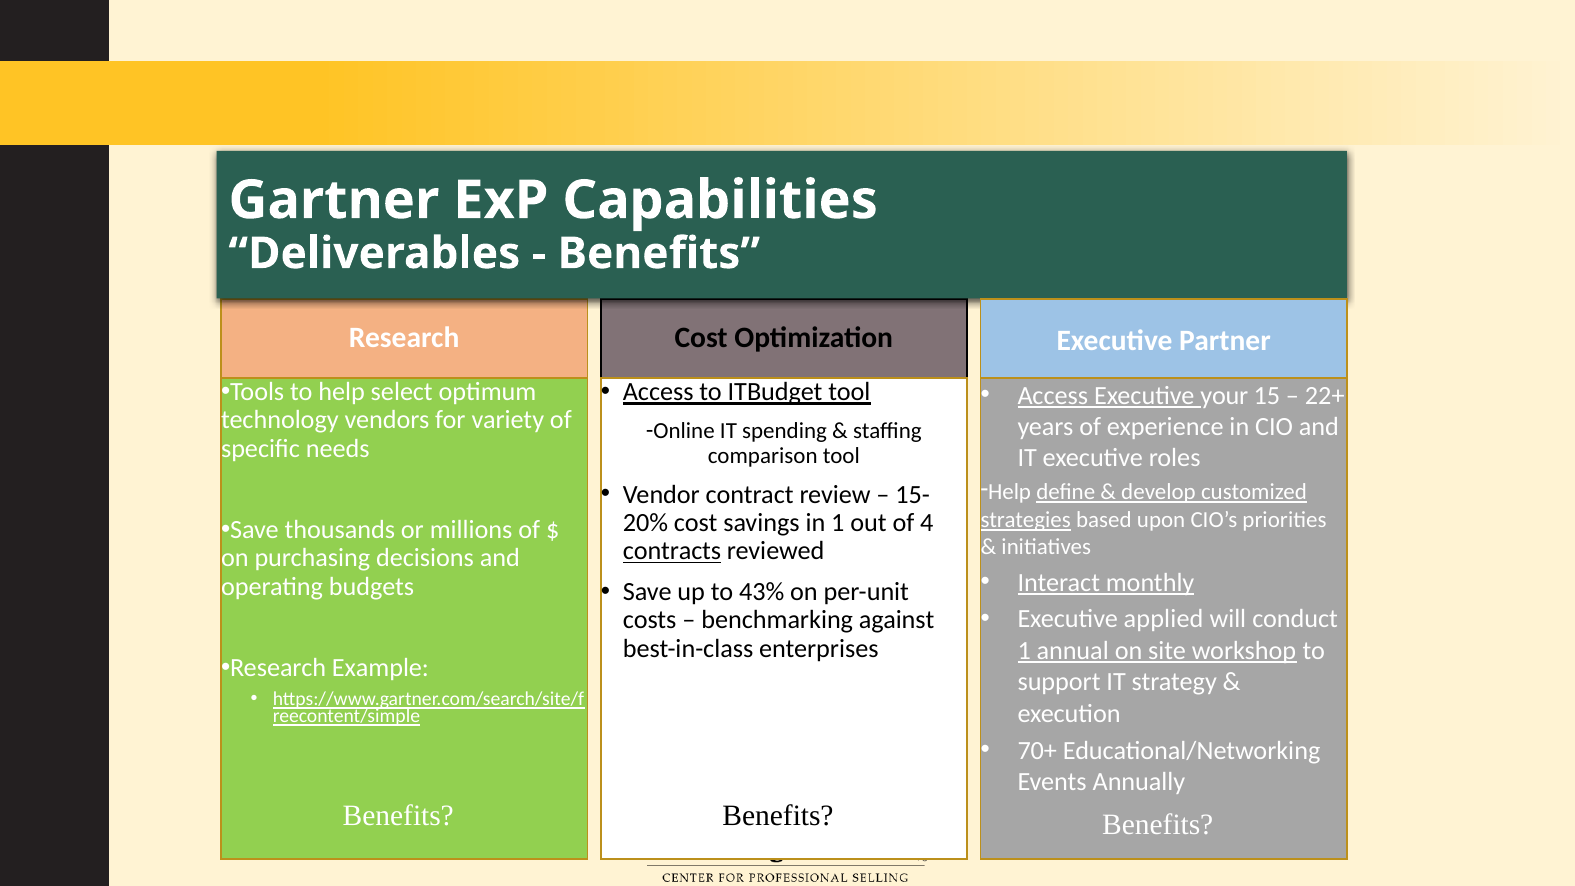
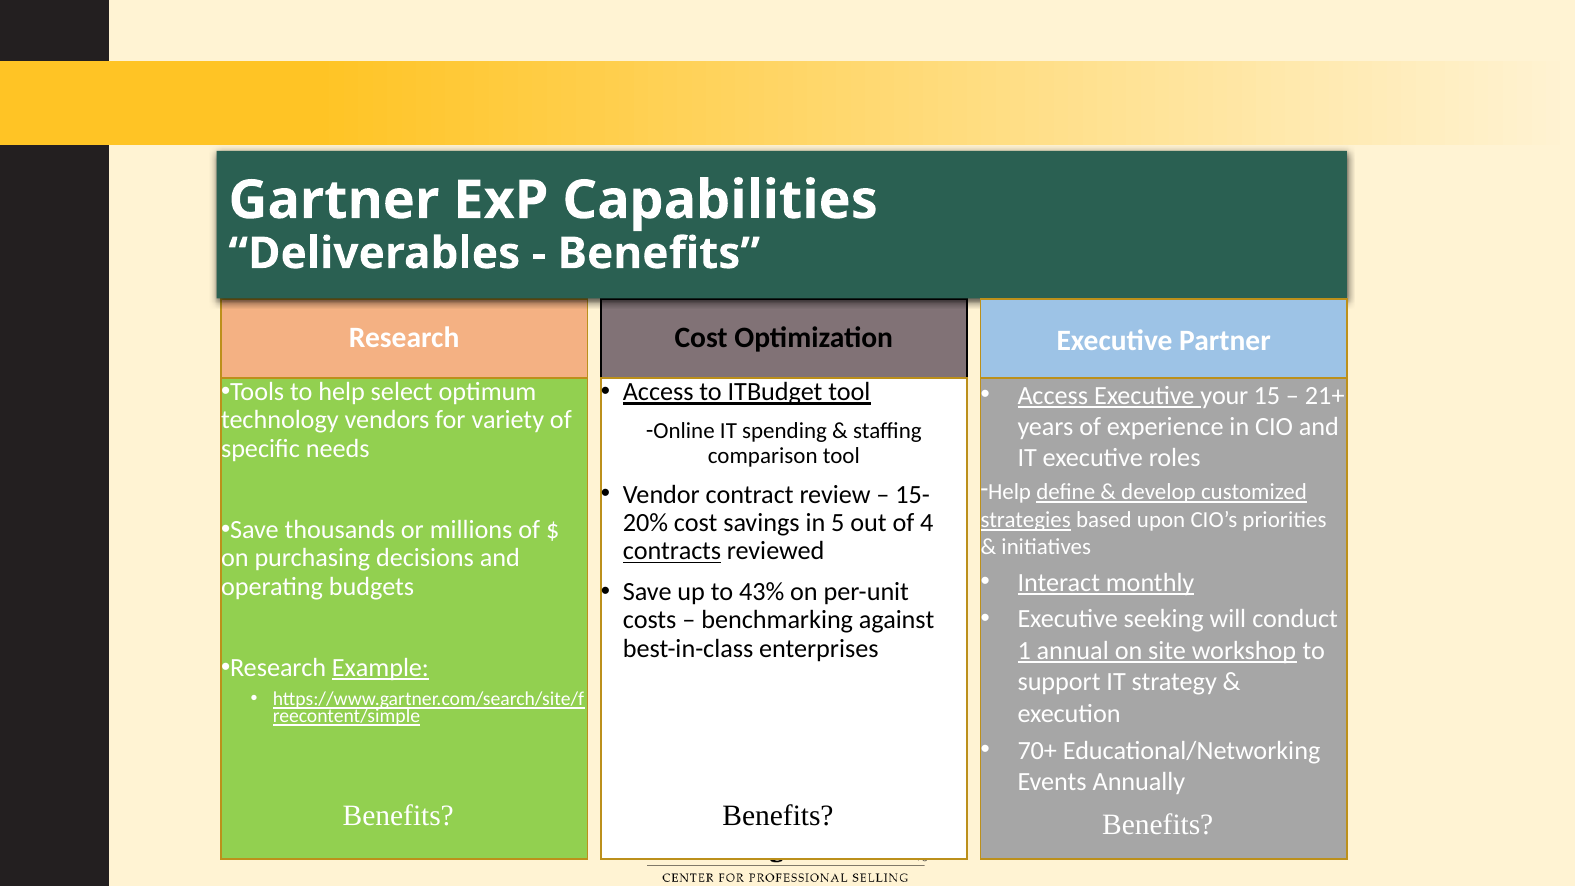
22+: 22+ -> 21+
in 1: 1 -> 5
applied: applied -> seeking
Example underline: none -> present
